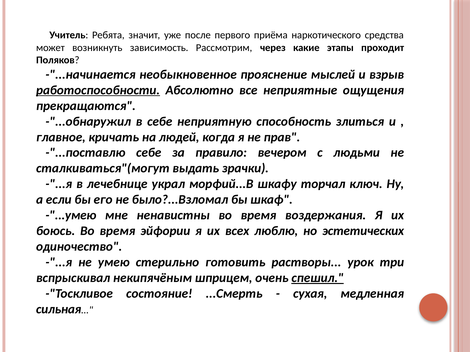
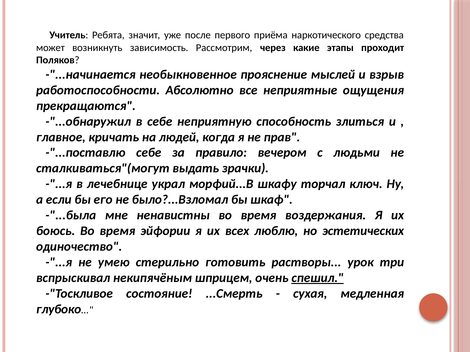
работоспособности underline: present -> none
-"...умею: -"...умею -> -"...была
сильная: сильная -> глубоко
